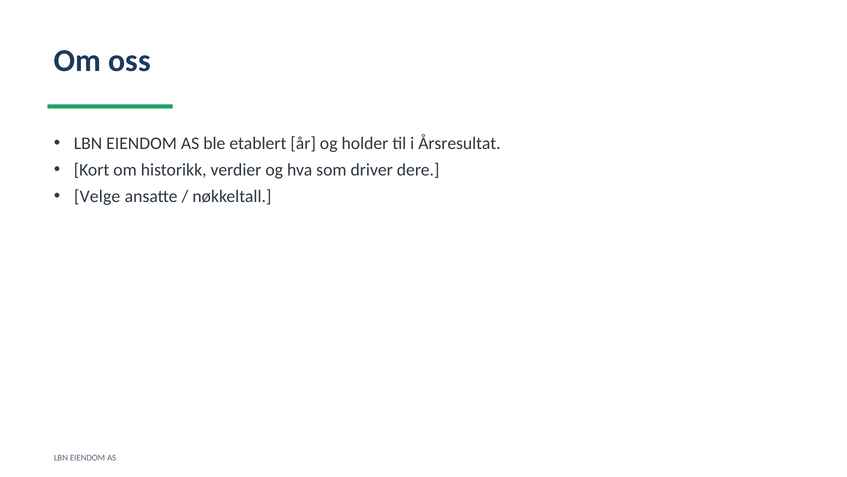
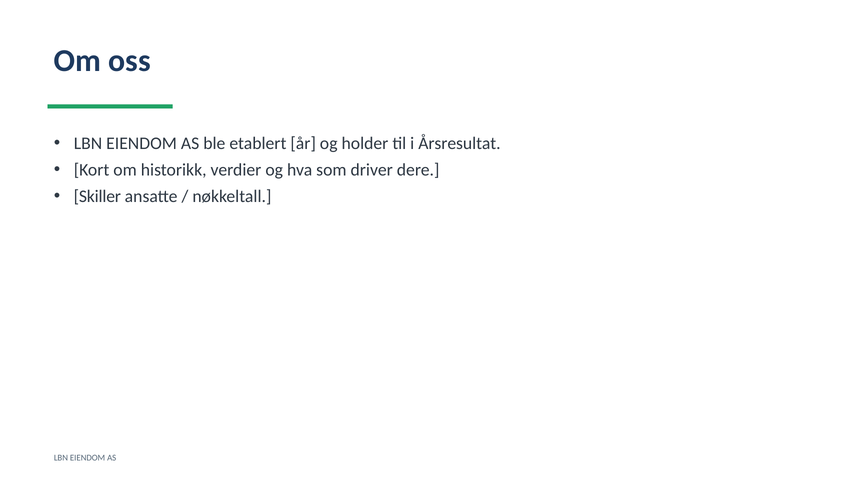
Velge: Velge -> Skiller
